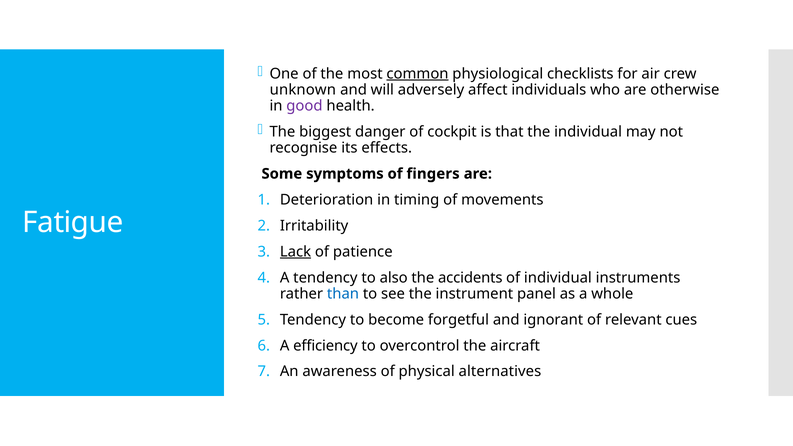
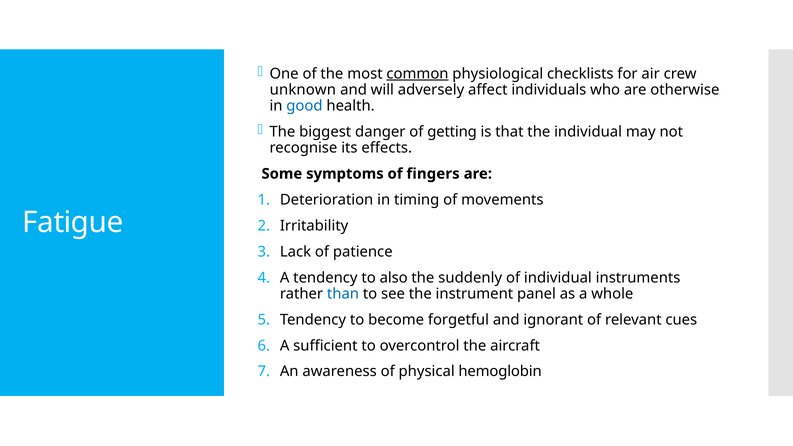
good colour: purple -> blue
cockpit: cockpit -> getting
Lack underline: present -> none
accidents: accidents -> suddenly
efficiency: efficiency -> sufficient
alternatives: alternatives -> hemoglobin
